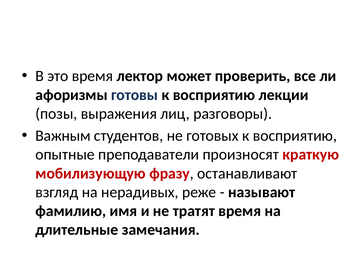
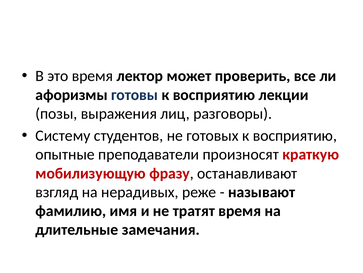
Важным: Важным -> Систему
